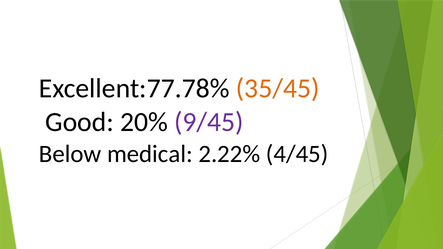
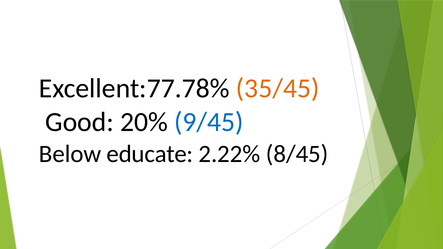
9/45 colour: purple -> blue
medical: medical -> educate
4/45: 4/45 -> 8/45
